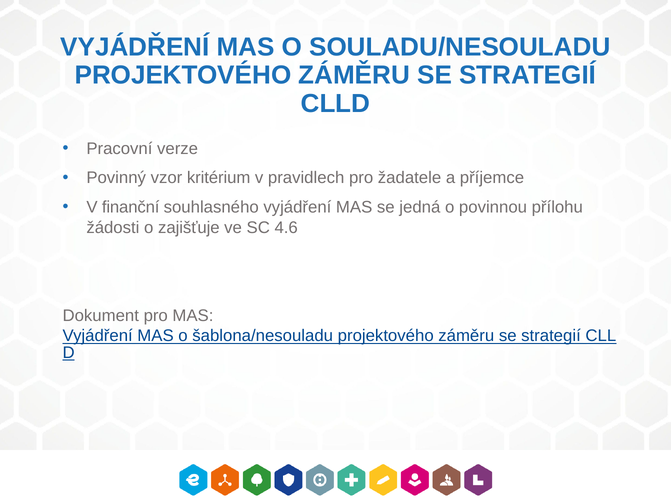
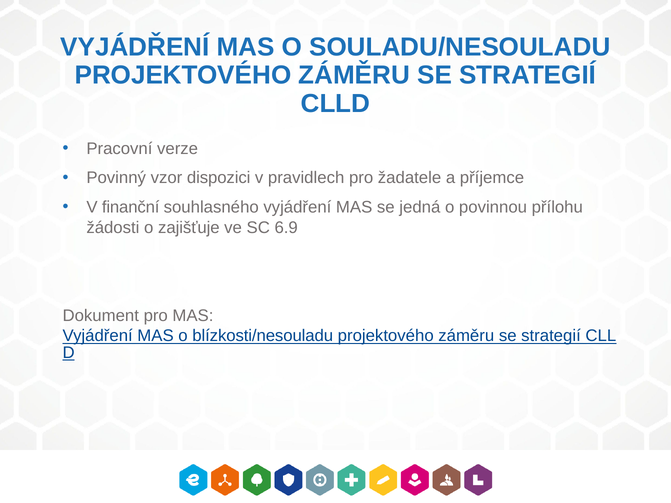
kritérium: kritérium -> dispozici
4.6: 4.6 -> 6.9
šablona/nesouladu: šablona/nesouladu -> blízkosti/nesouladu
